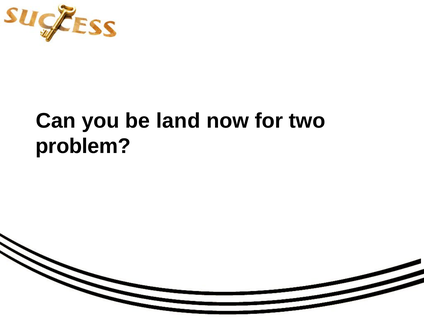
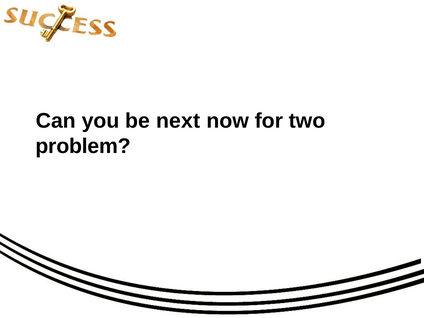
land: land -> next
